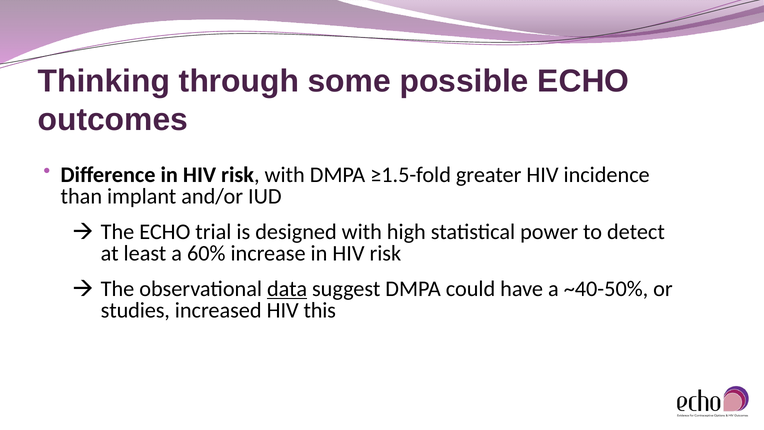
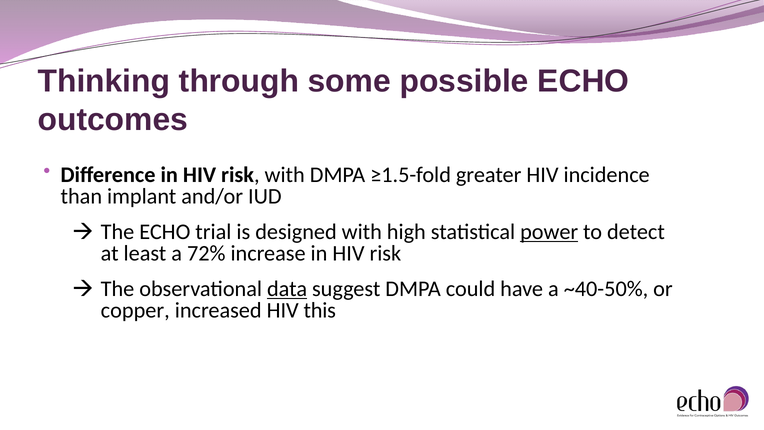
power underline: none -> present
60%: 60% -> 72%
studies: studies -> copper
